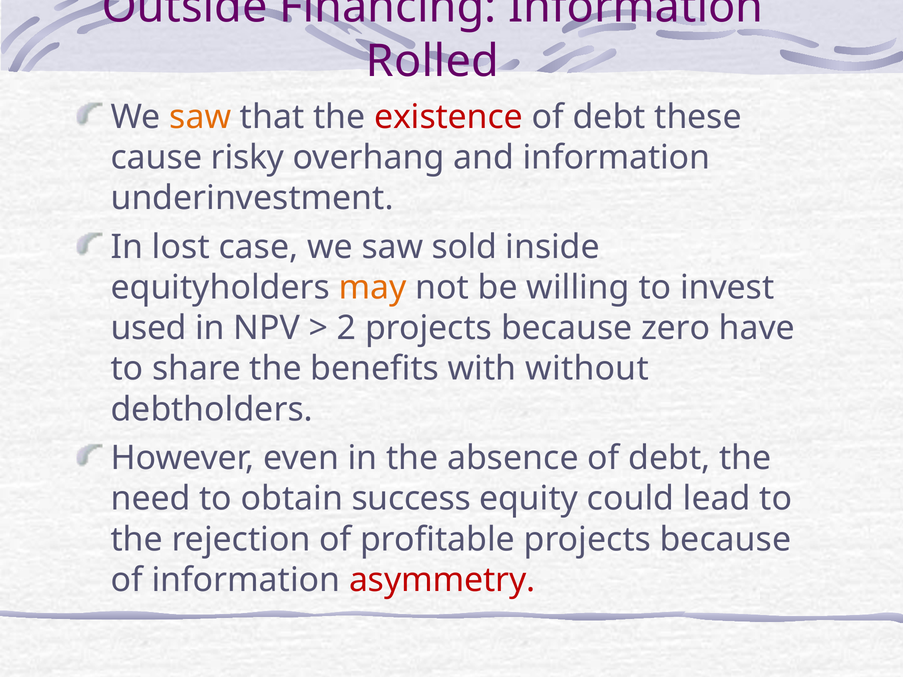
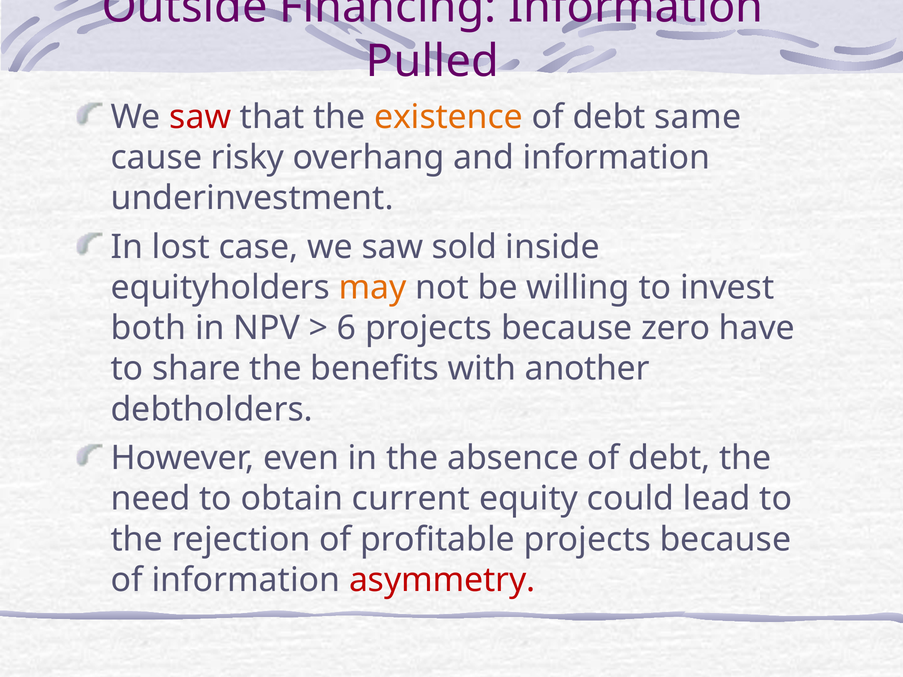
Rolled: Rolled -> Pulled
saw at (200, 117) colour: orange -> red
existence colour: red -> orange
these: these -> same
used: used -> both
2: 2 -> 6
without: without -> another
success: success -> current
